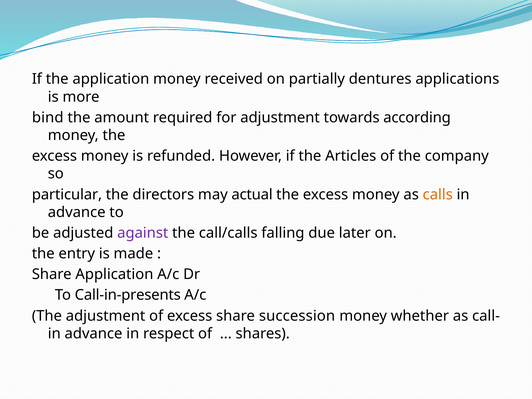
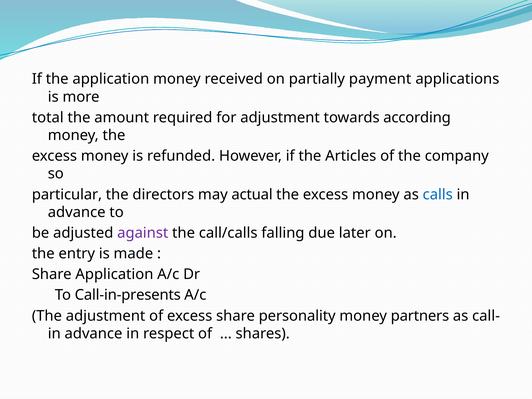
dentures: dentures -> payment
bind: bind -> total
calls colour: orange -> blue
succession: succession -> personality
whether: whether -> partners
